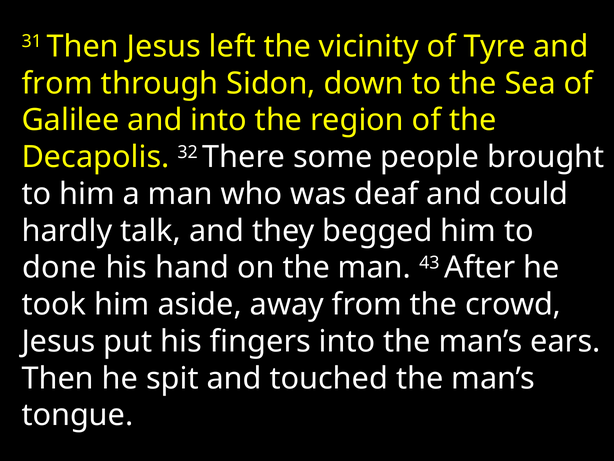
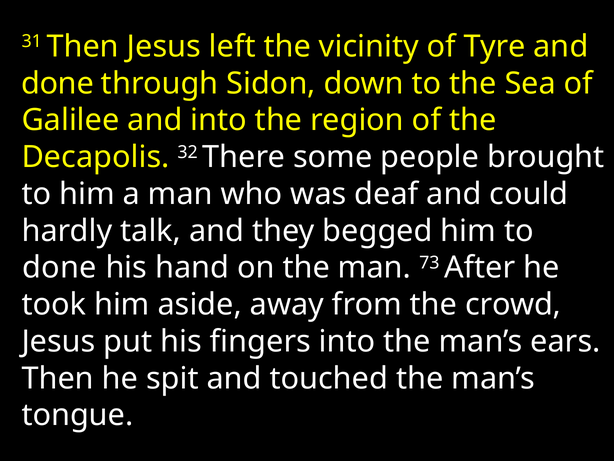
from at (57, 83): from -> done
43: 43 -> 73
